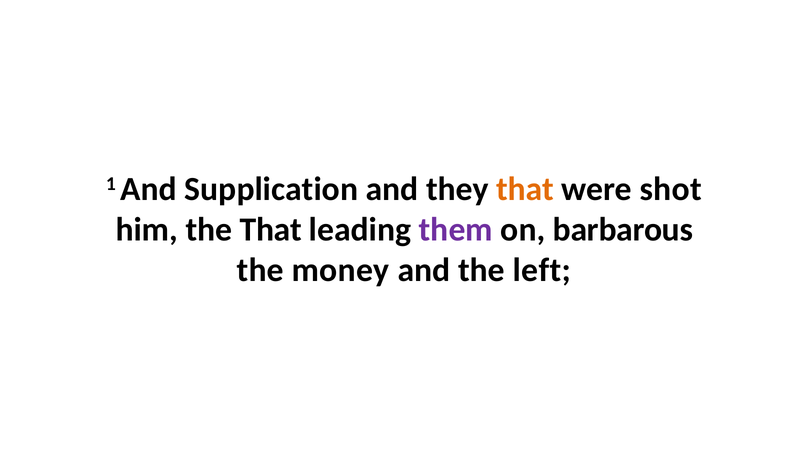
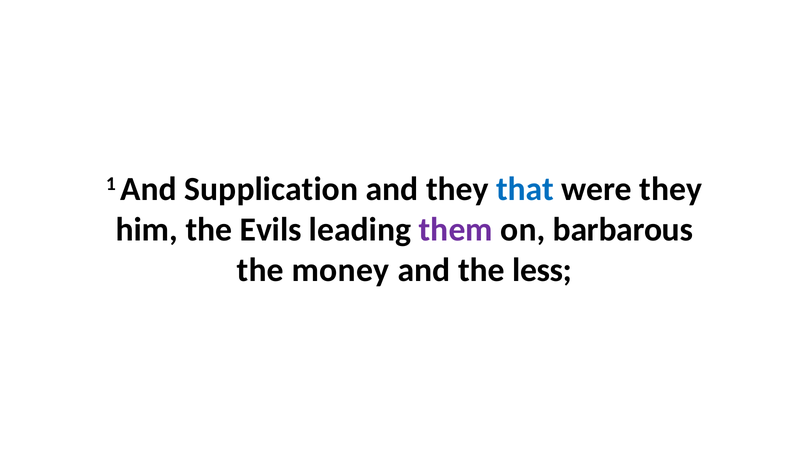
that at (525, 189) colour: orange -> blue
were shot: shot -> they
the That: That -> Evils
left: left -> less
